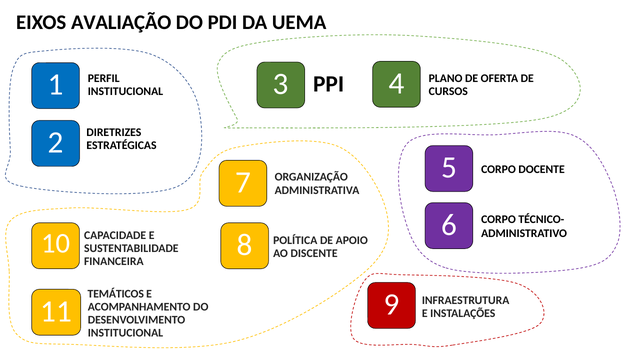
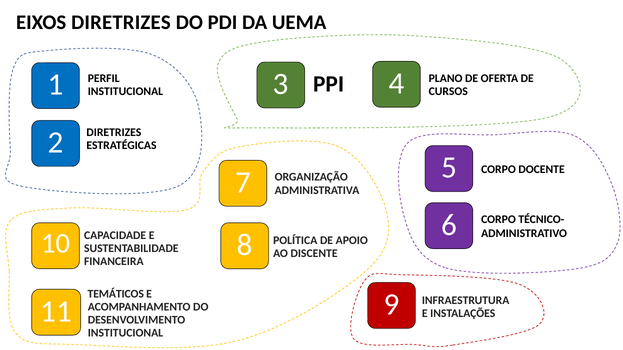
EIXOS AVALIAÇÃO: AVALIAÇÃO -> DIRETRIZES
